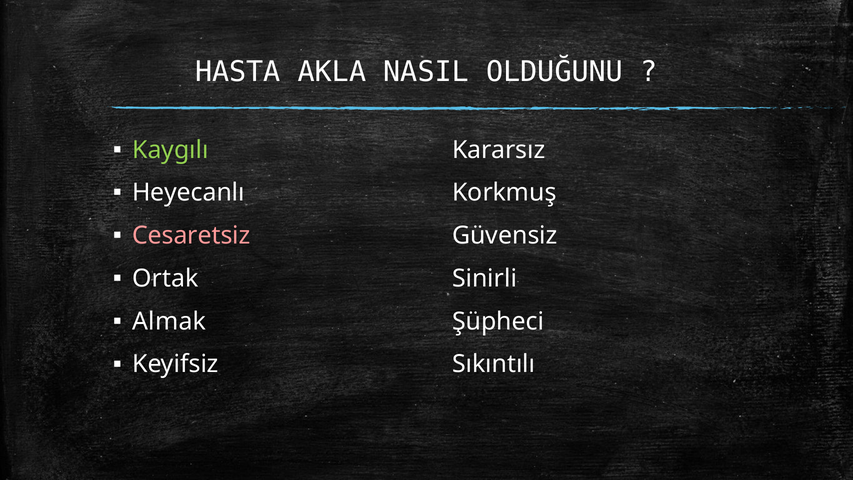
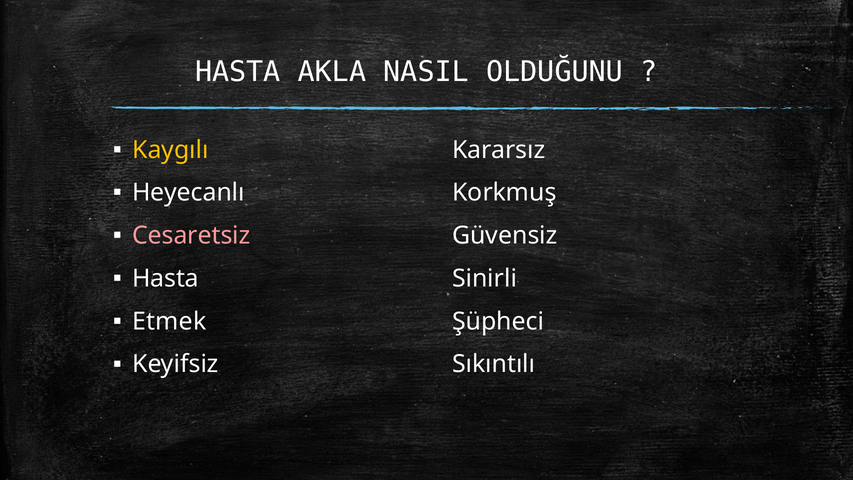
Kaygılı colour: light green -> yellow
Ortak at (165, 278): Ortak -> Hasta
Almak: Almak -> Etmek
